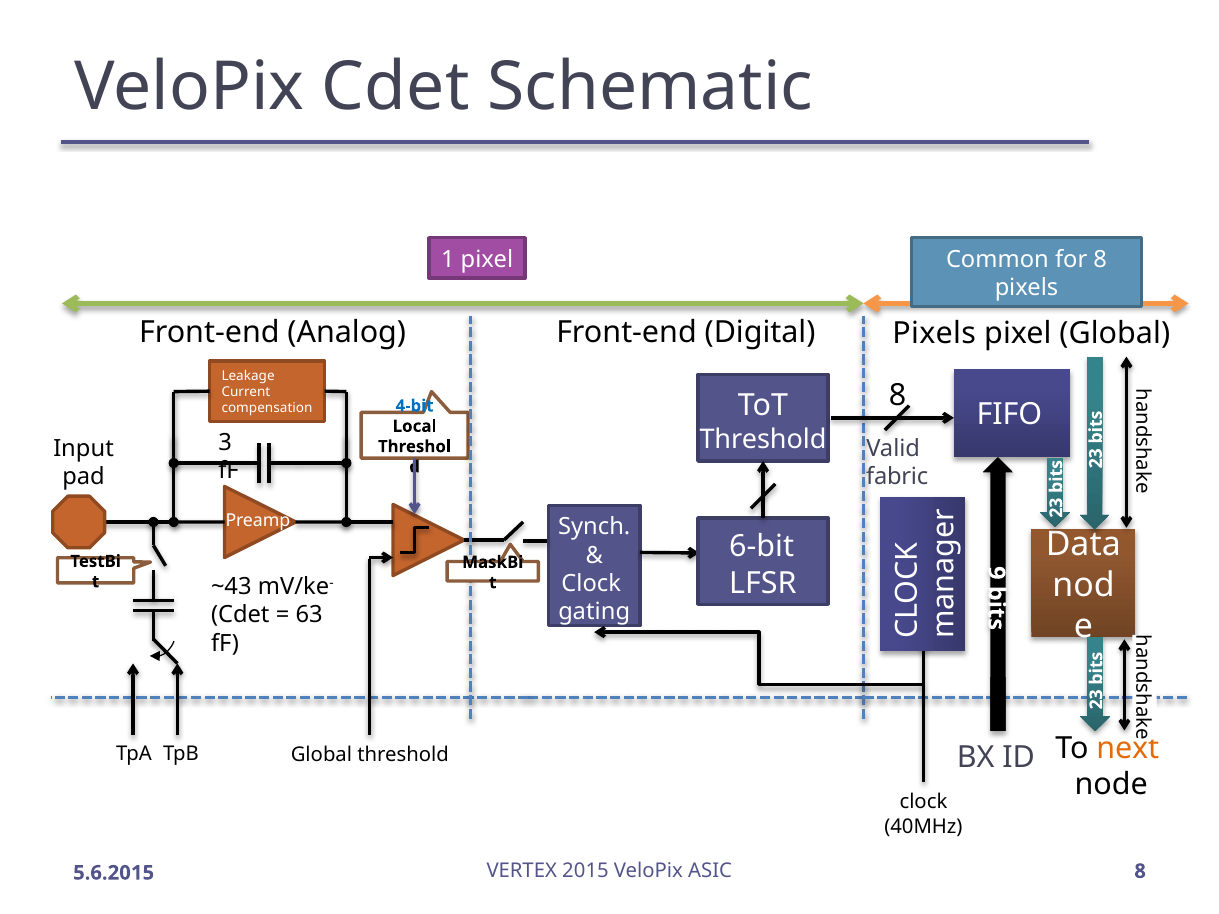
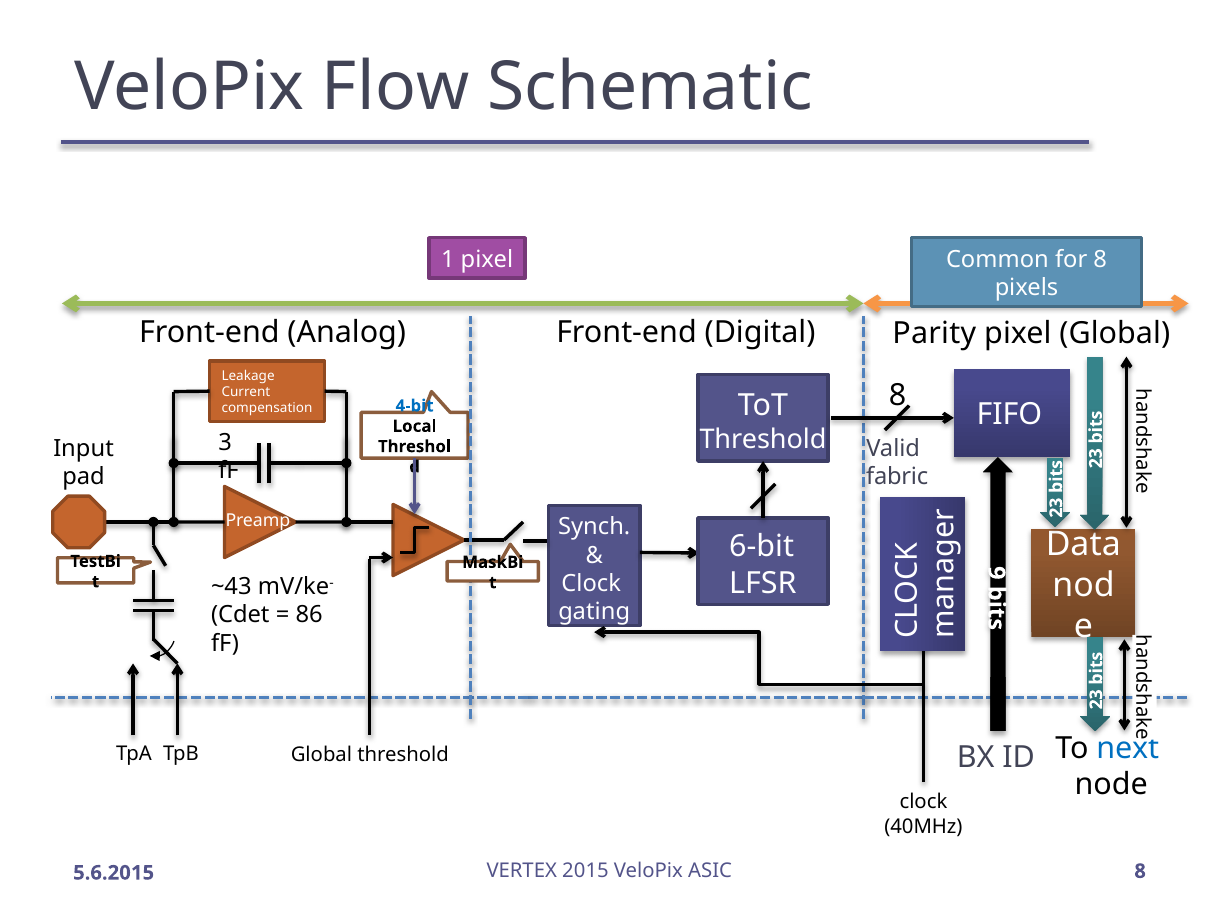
VeloPix Cdet: Cdet -> Flow
Pixels at (934, 334): Pixels -> Parity
63: 63 -> 86
next colour: orange -> blue
